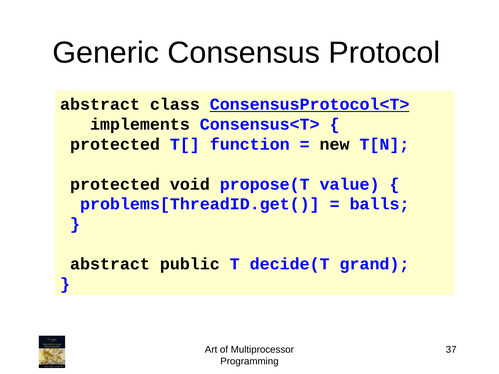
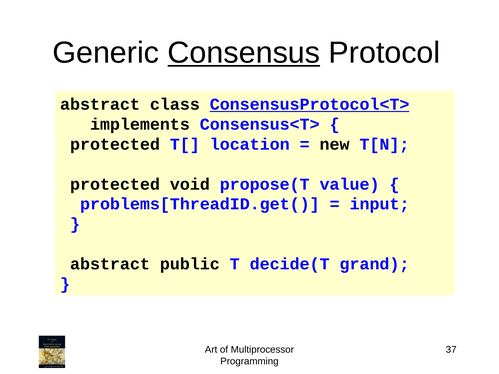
Consensus underline: none -> present
function: function -> location
balls: balls -> input
